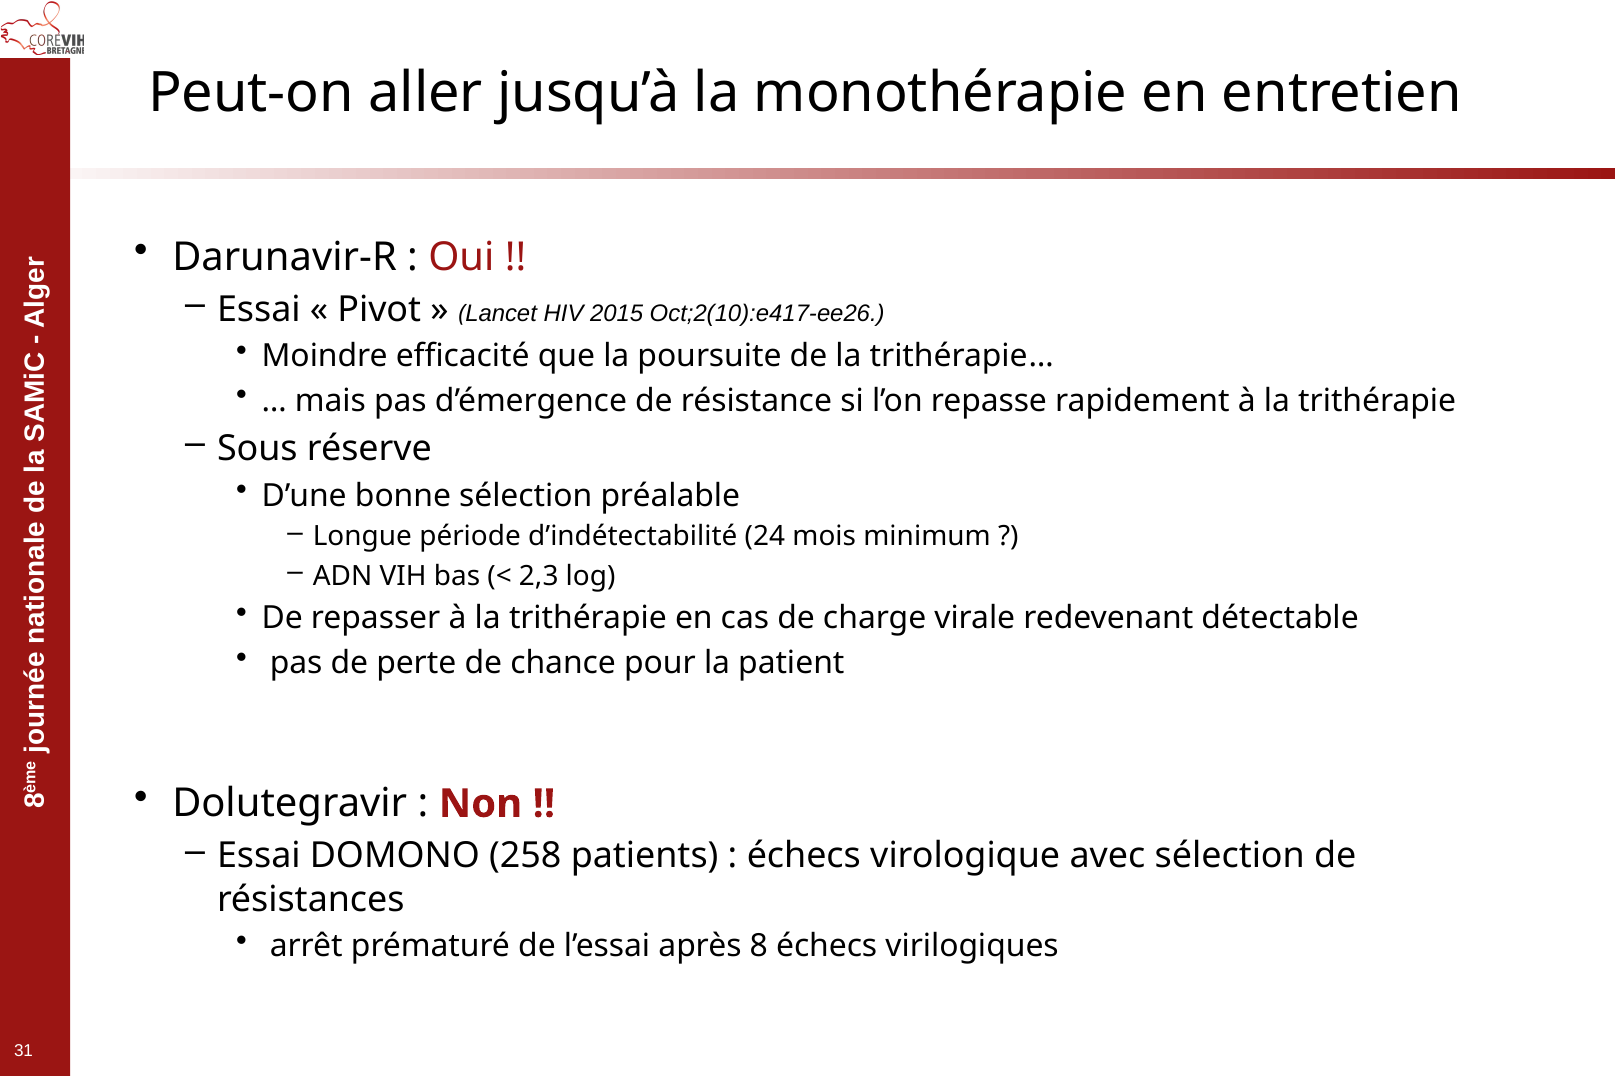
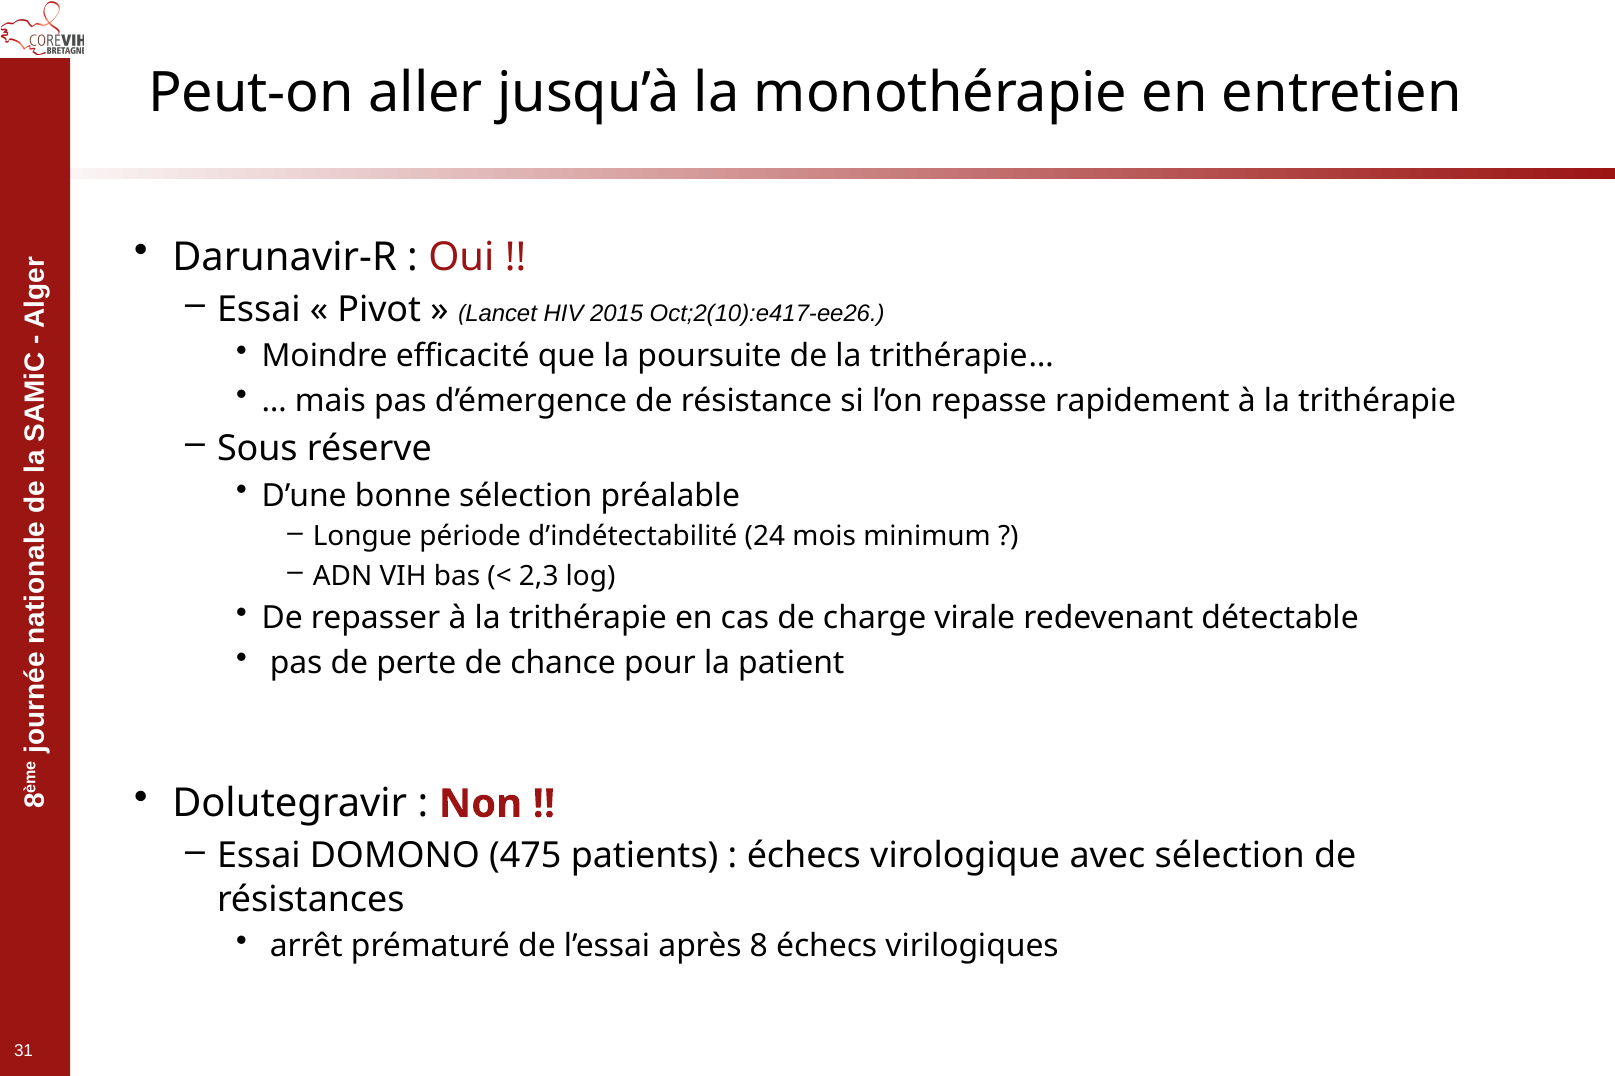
258: 258 -> 475
